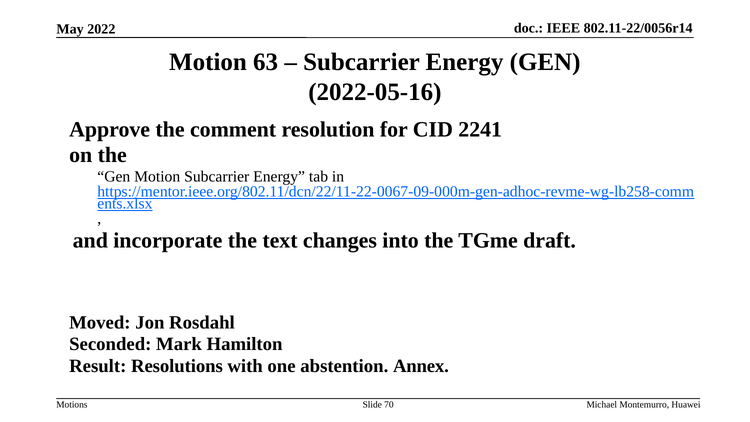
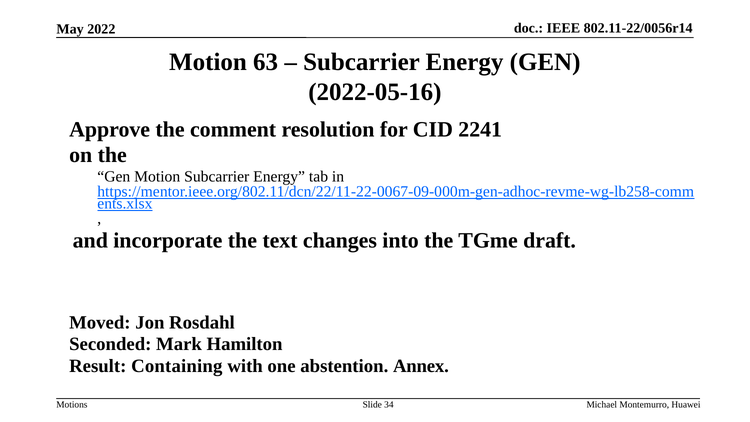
Resolutions: Resolutions -> Containing
70: 70 -> 34
